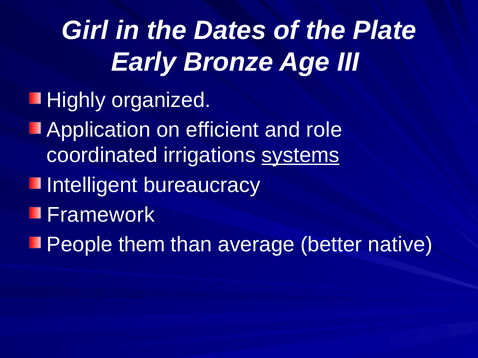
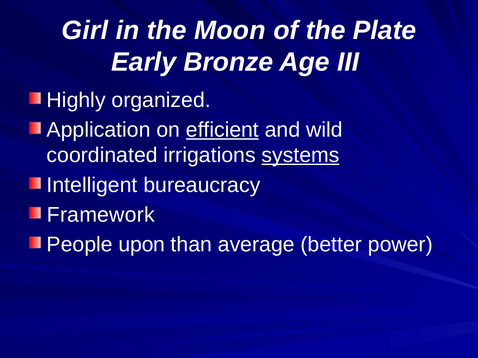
Dates: Dates -> Moon
efficient underline: none -> present
role: role -> wild
them: them -> upon
native: native -> power
